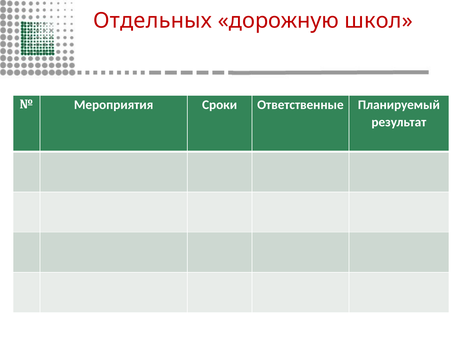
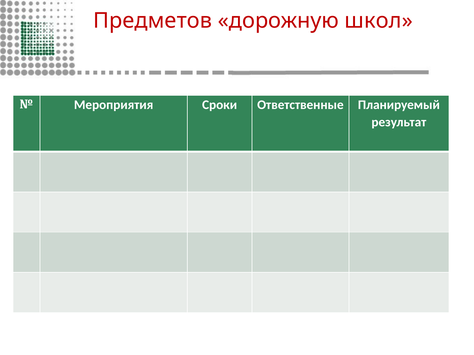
Отдельных: Отдельных -> Предметов
